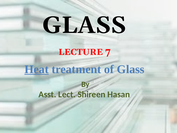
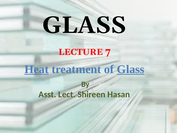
Glass at (131, 69) underline: none -> present
